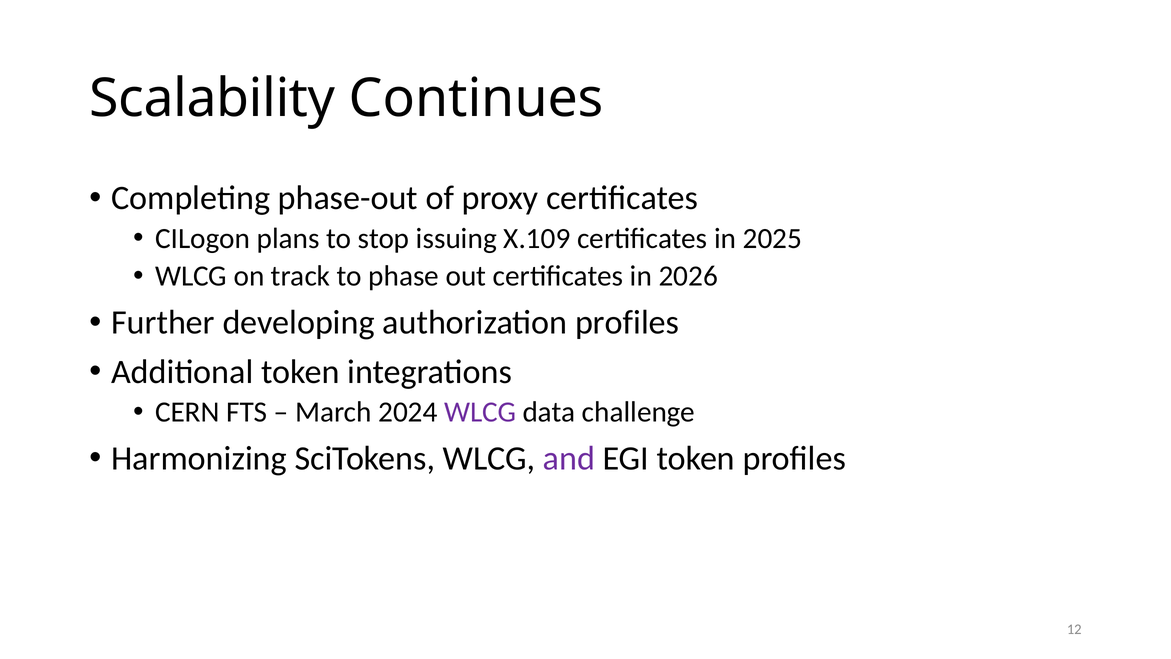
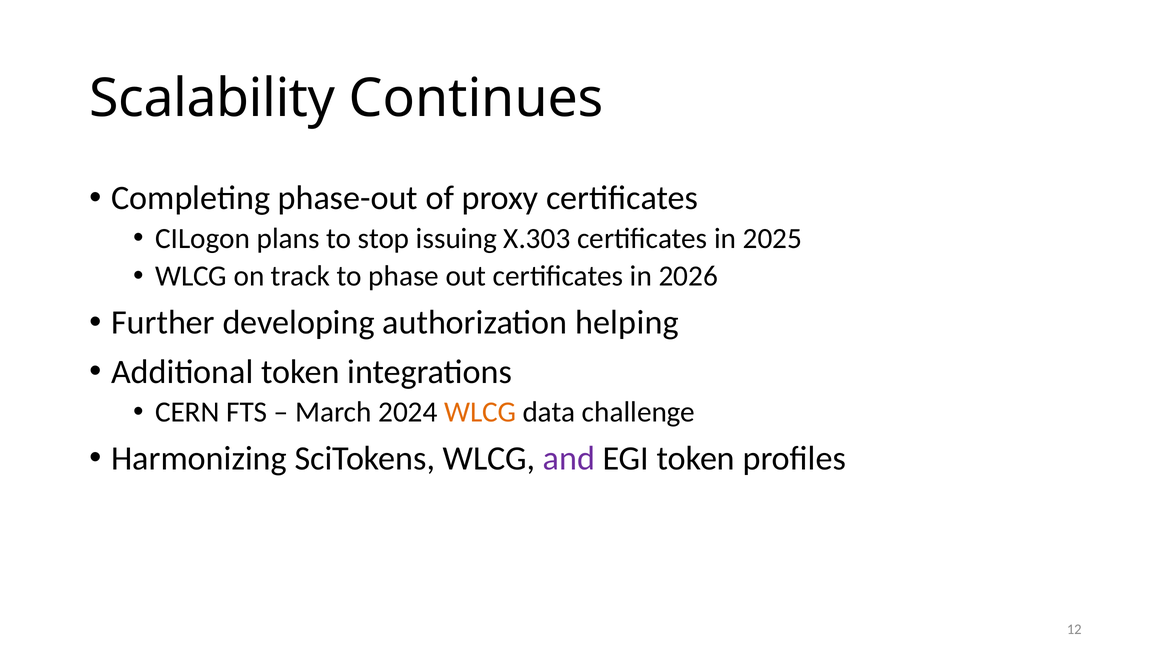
X.109: X.109 -> X.303
authorization profiles: profiles -> helping
WLCG at (480, 412) colour: purple -> orange
